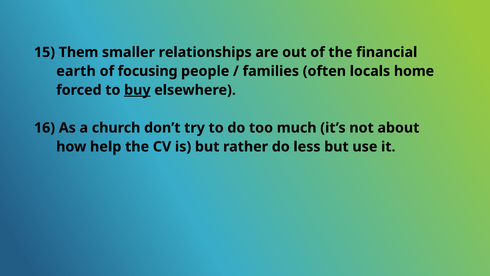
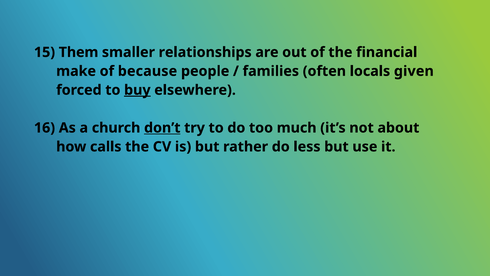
earth: earth -> make
focusing: focusing -> because
home: home -> given
don’t underline: none -> present
help: help -> calls
